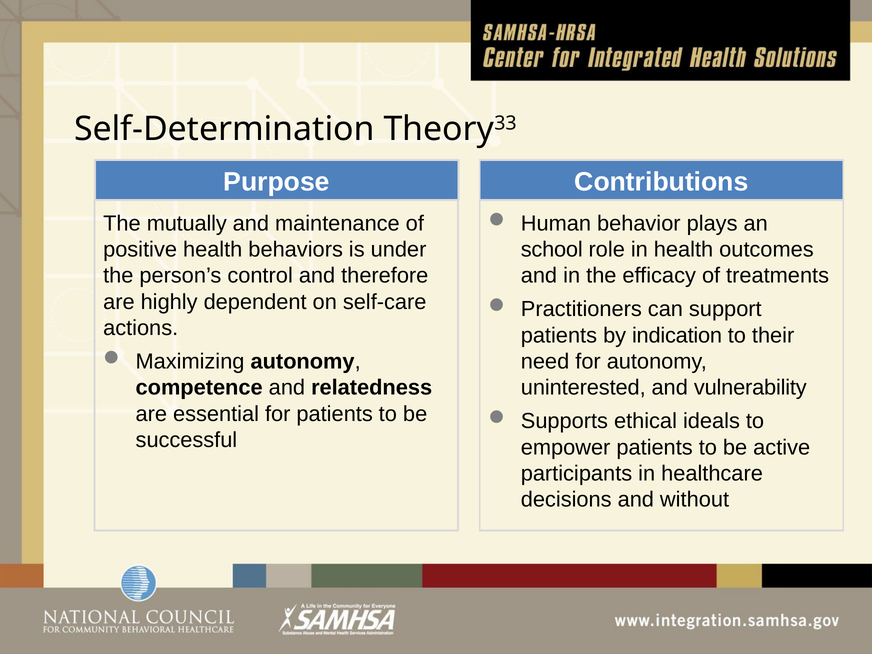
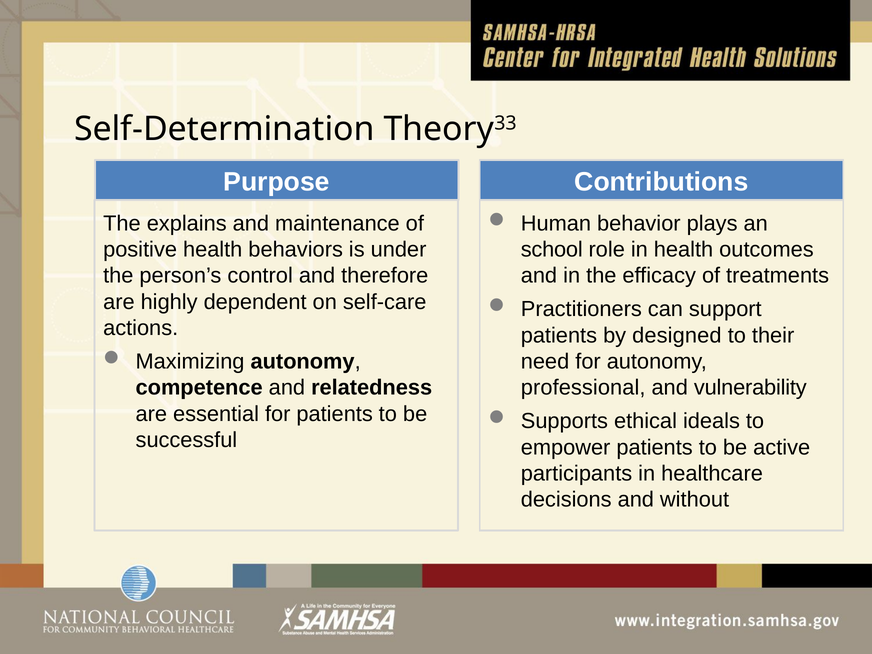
mutually: mutually -> explains
indication: indication -> designed
uninterested: uninterested -> professional
